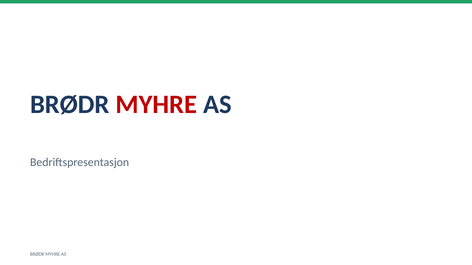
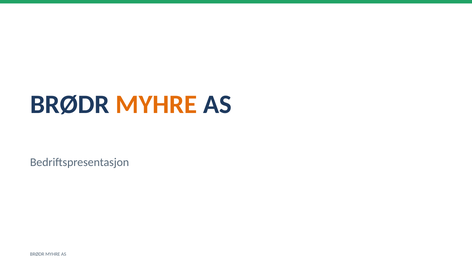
MYHRE at (156, 105) colour: red -> orange
